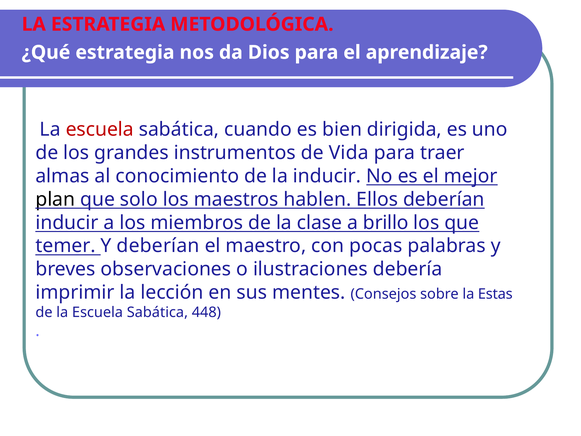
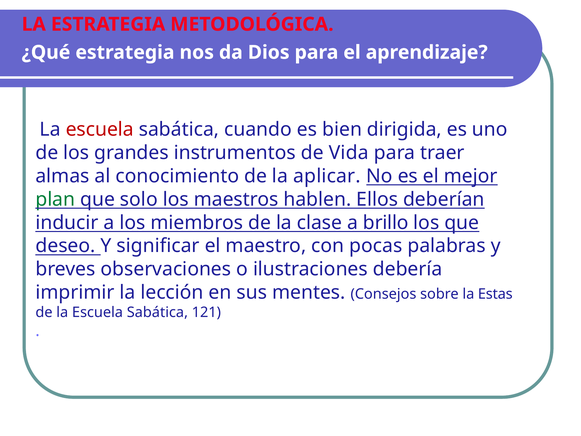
la inducir: inducir -> aplicar
plan colour: black -> green
temer: temer -> deseo
Y deberían: deberían -> significar
448: 448 -> 121
